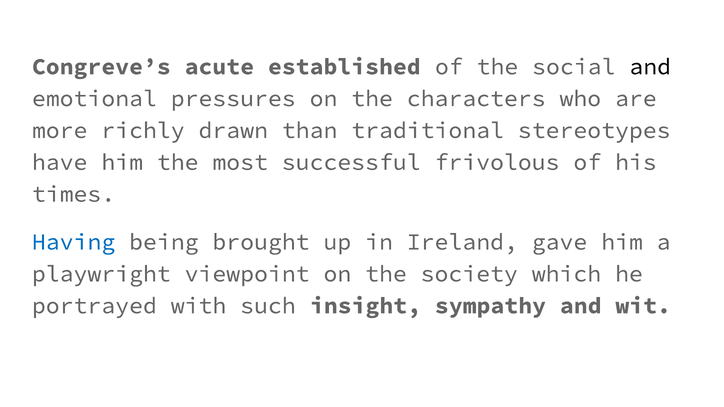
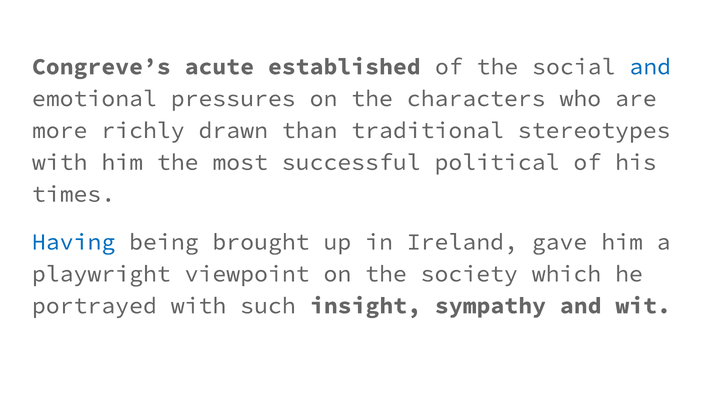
and at (650, 67) colour: black -> blue
have at (60, 162): have -> with
frivolous: frivolous -> political
